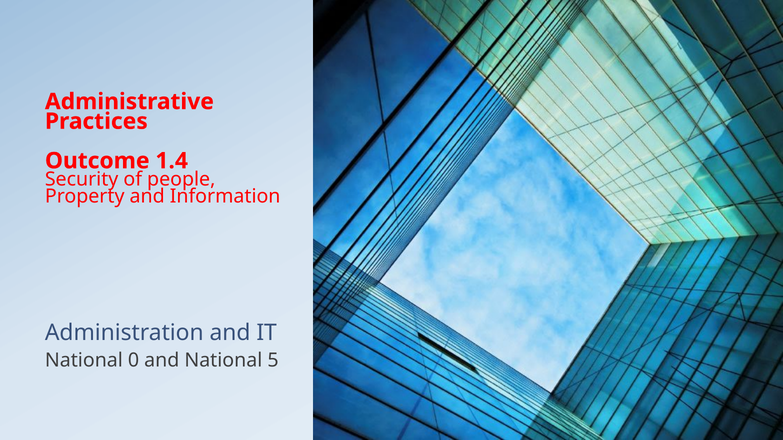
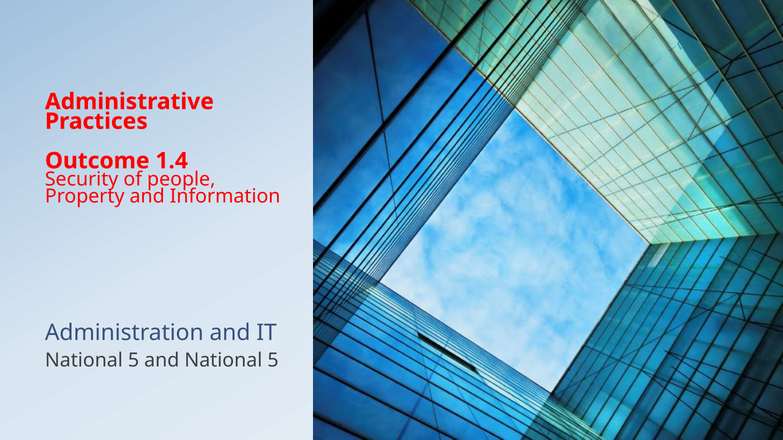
0 at (134, 361): 0 -> 5
